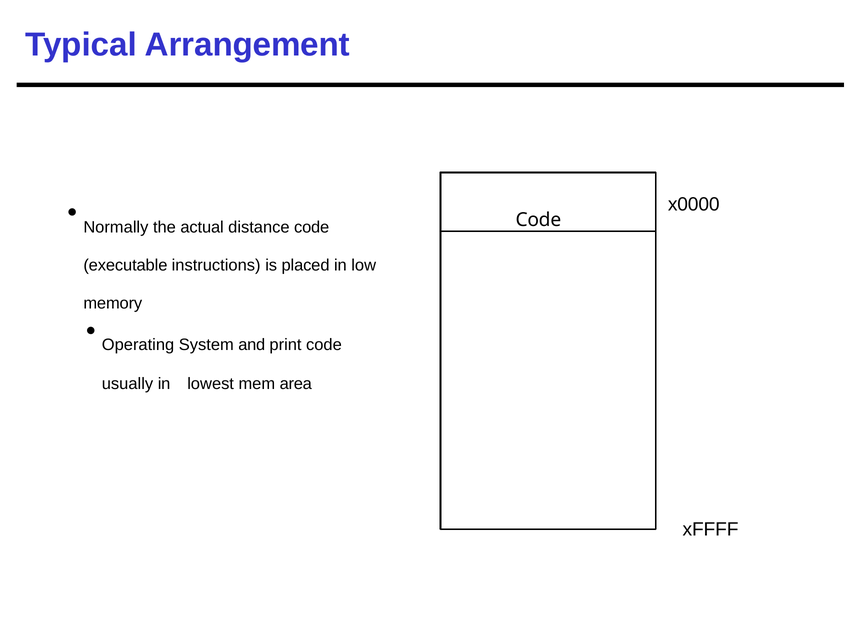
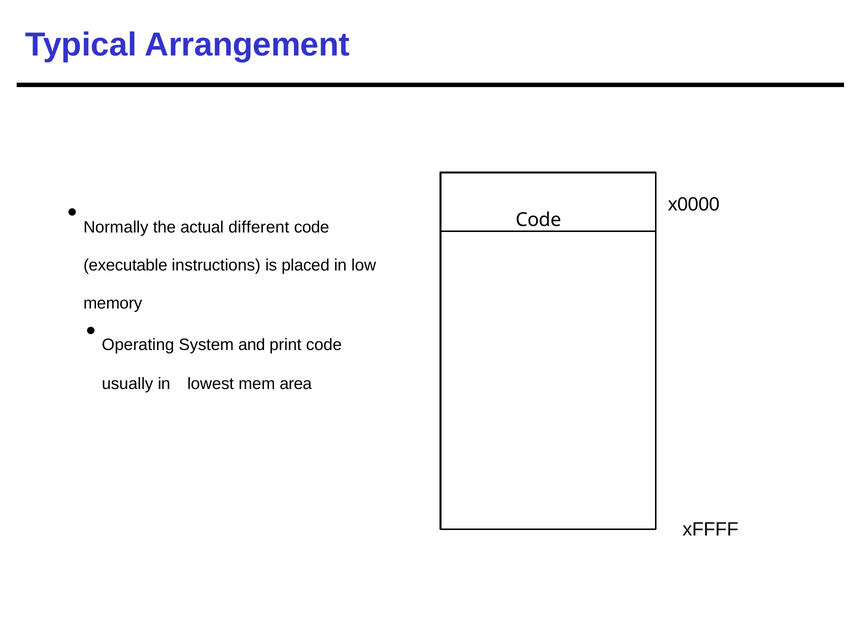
distance: distance -> different
